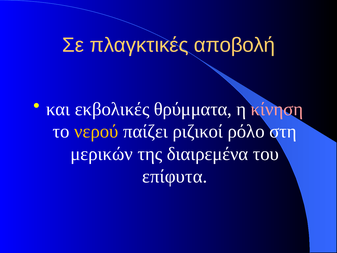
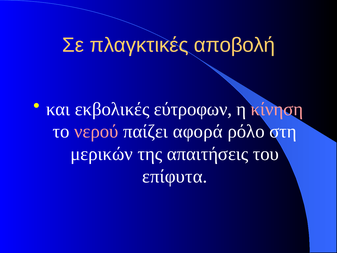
θρύμματα: θρύμματα -> εύτροφων
νερού colour: yellow -> pink
ριζικοί: ριζικοί -> αφορά
διαιρεμένα: διαιρεμένα -> απαιτήσεις
